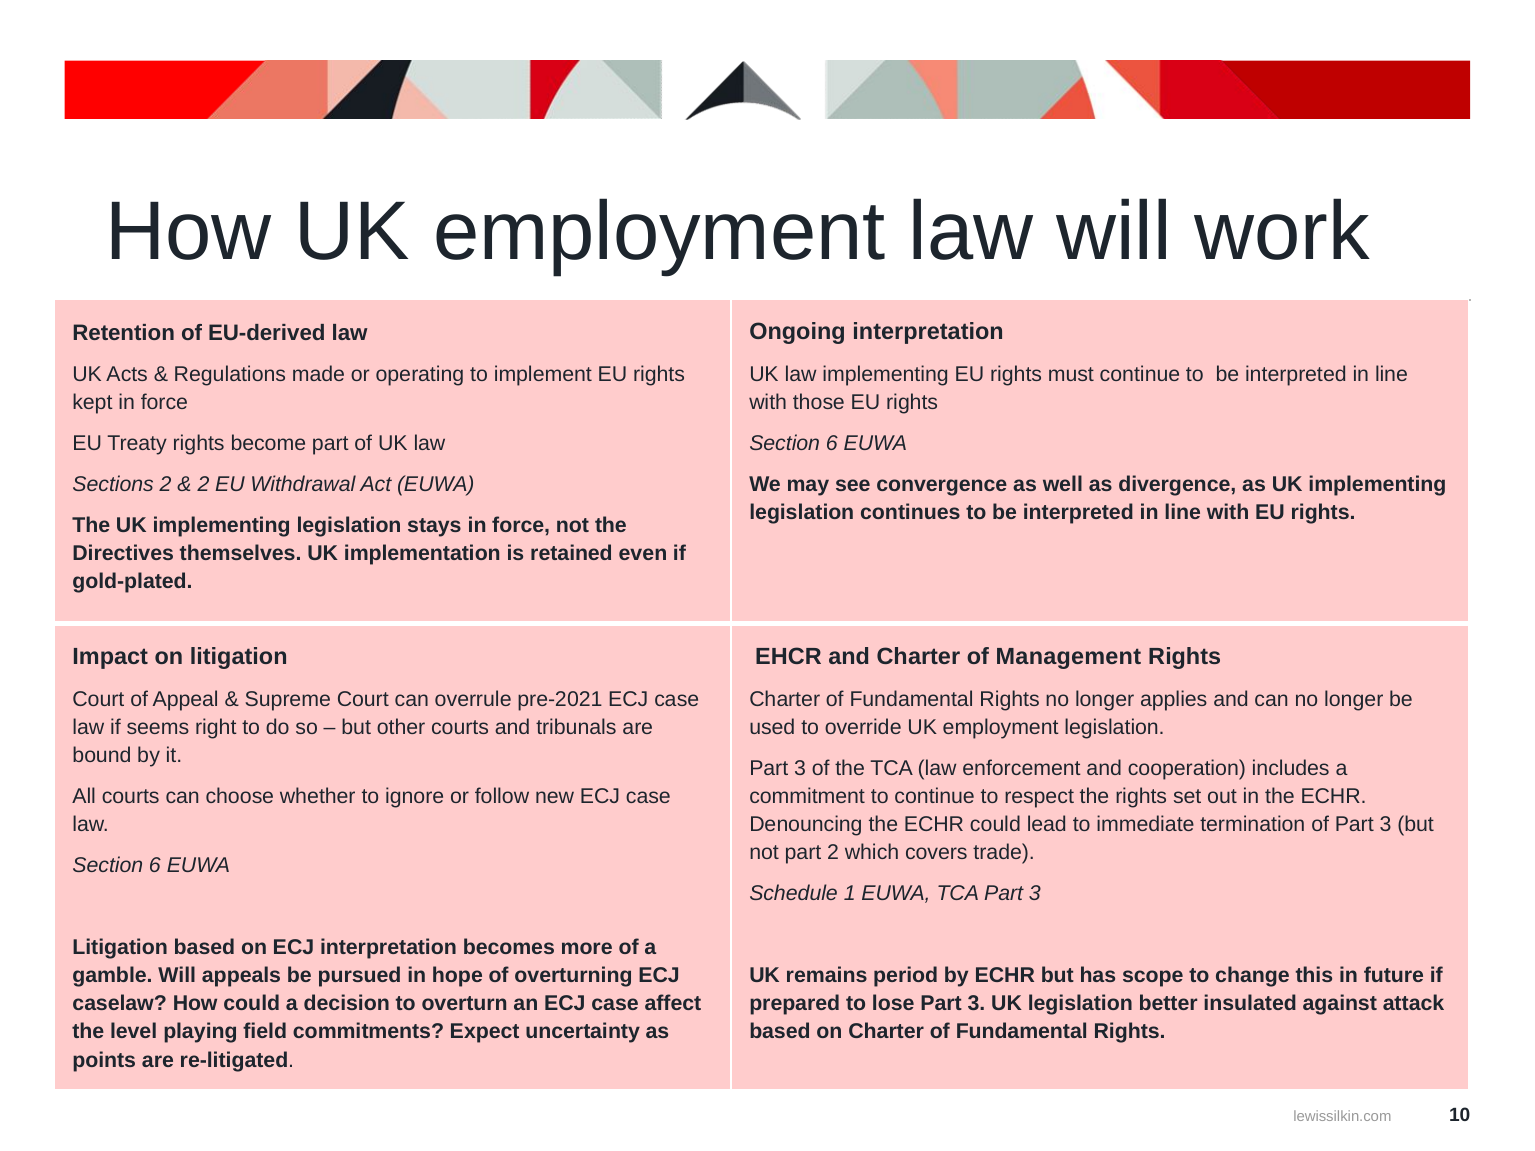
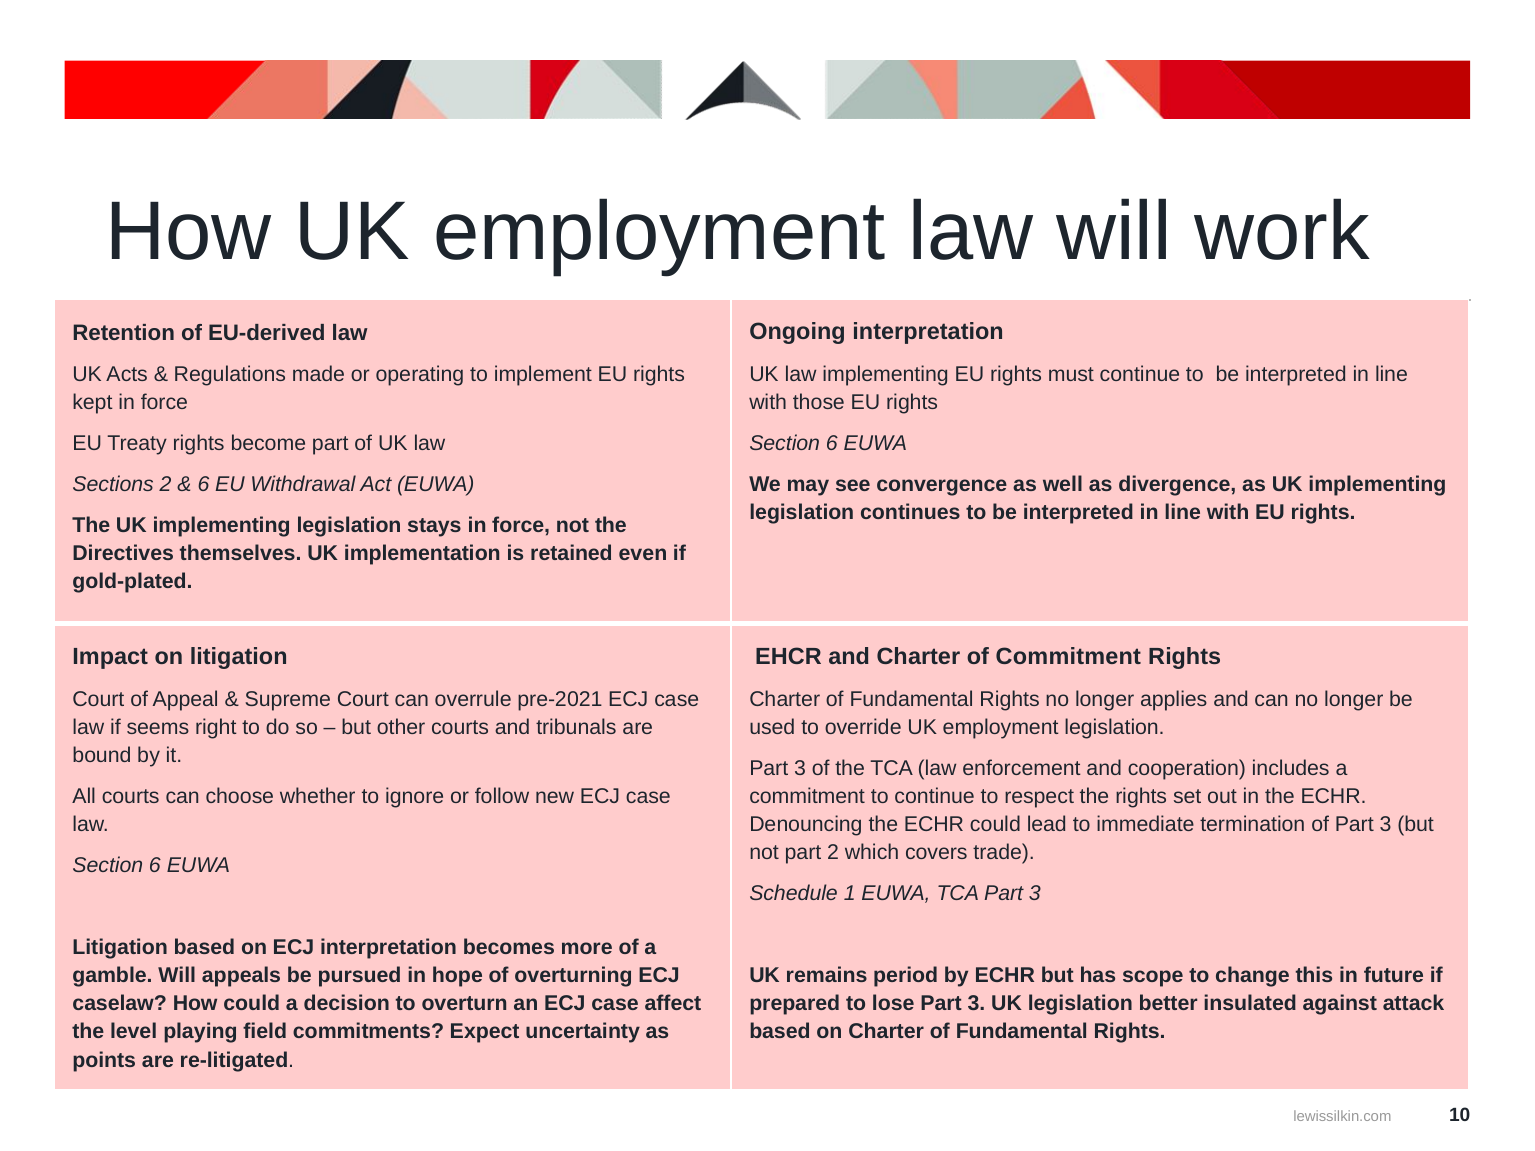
2 at (203, 484): 2 -> 6
of Management: Management -> Commitment
